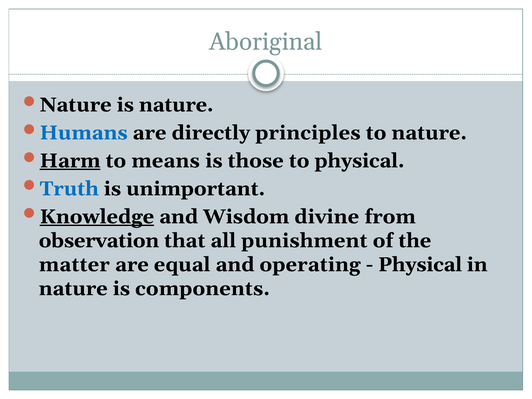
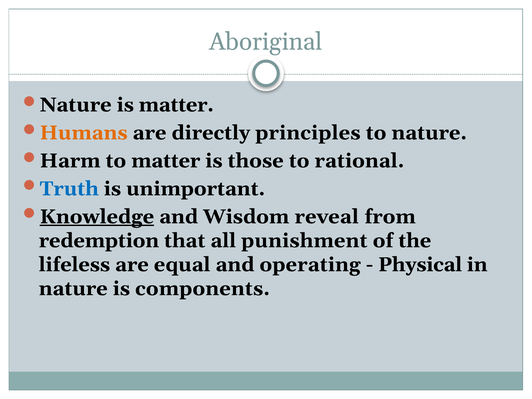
is nature: nature -> matter
Humans colour: blue -> orange
Harm underline: present -> none
to means: means -> matter
to physical: physical -> rational
divine: divine -> reveal
observation: observation -> redemption
matter: matter -> lifeless
